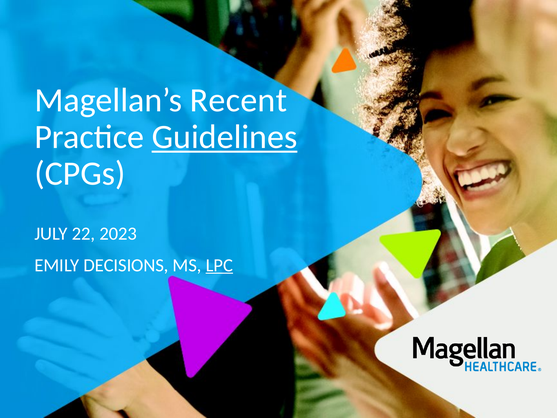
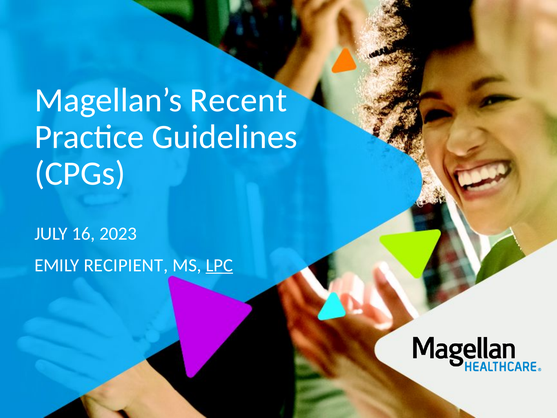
Guidelines underline: present -> none
22: 22 -> 16
DECISIONS: DECISIONS -> RECIPIENT
